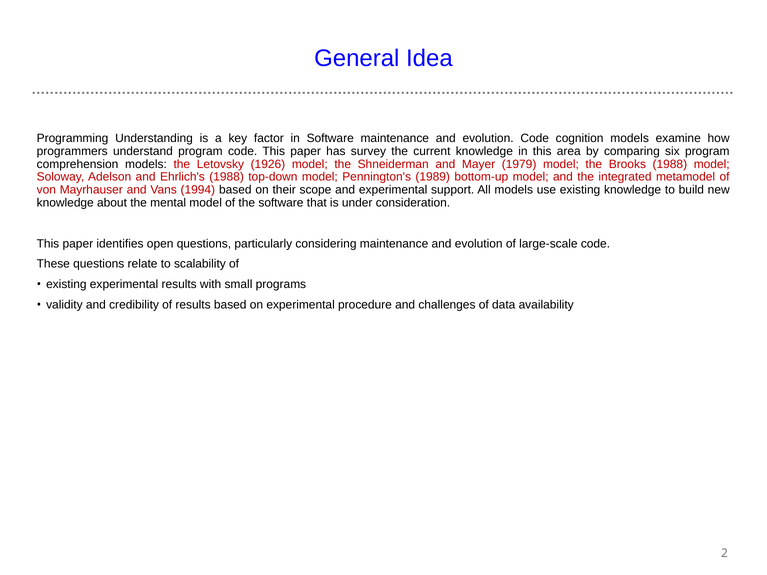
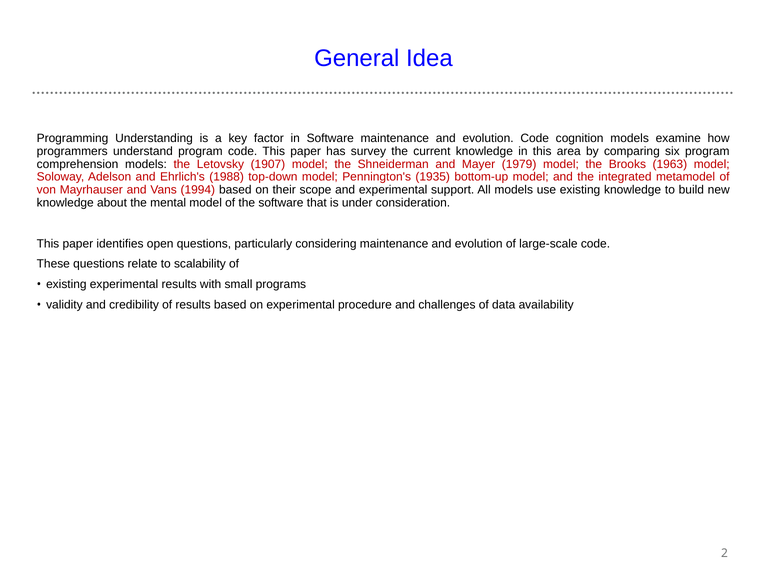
1926: 1926 -> 1907
Brooks 1988: 1988 -> 1963
1989: 1989 -> 1935
